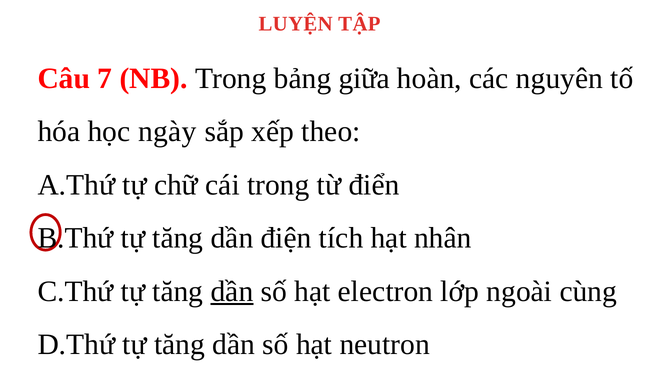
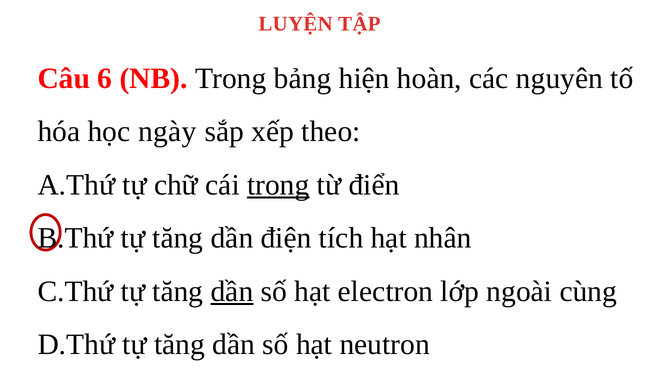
7: 7 -> 6
giữa: giữa -> hiện
trong at (278, 185) underline: none -> present
